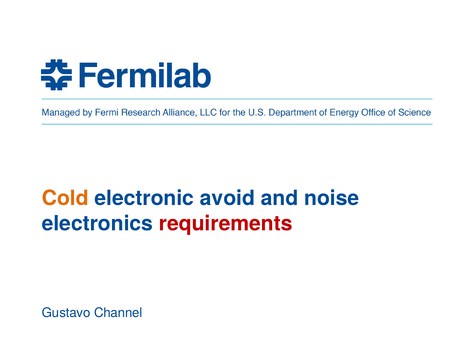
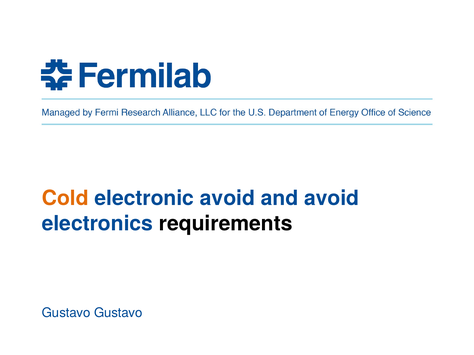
and noise: noise -> avoid
requirements colour: red -> black
Gustavo Channel: Channel -> Gustavo
